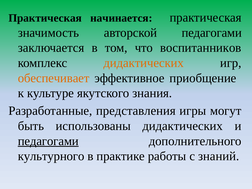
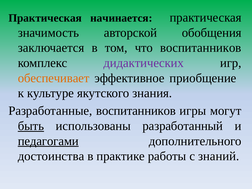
авторской педагогами: педагогами -> обобщения
дидактических at (144, 63) colour: orange -> purple
Разработанные представления: представления -> воспитанников
быть underline: none -> present
использованы дидактических: дидактических -> разработанный
культурного: культурного -> достоинства
